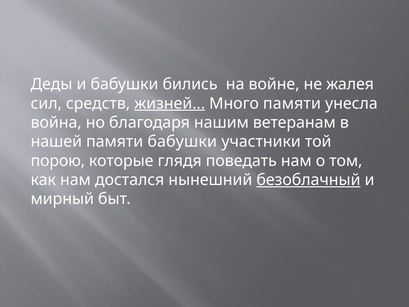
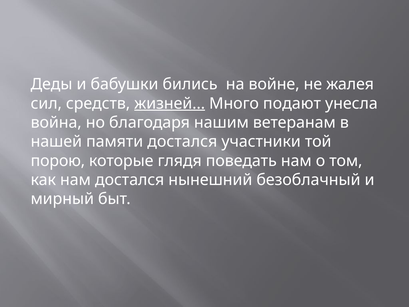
Много памяти: памяти -> подают
памяти бабушки: бабушки -> достался
безоблачный underline: present -> none
